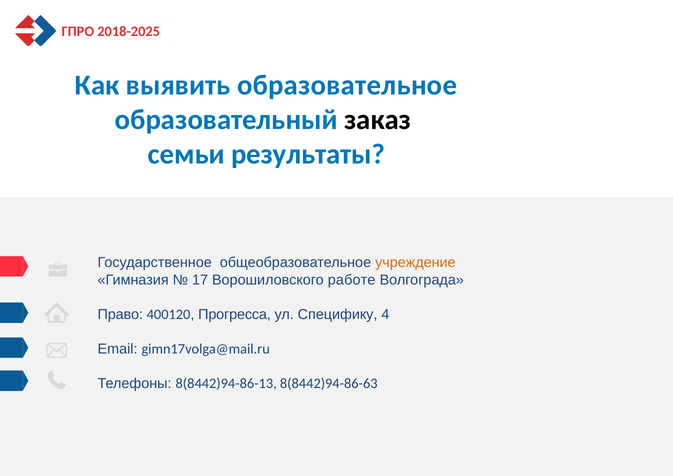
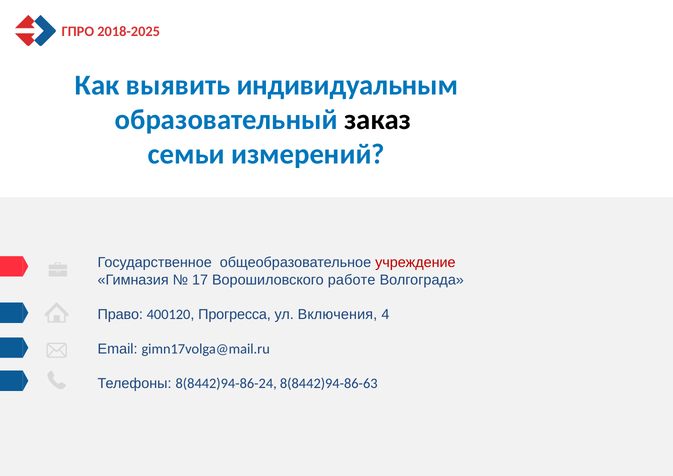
образовательное: образовательное -> индивидуальным
результаты: результаты -> измерений
учреждение colour: orange -> red
Специфику: Специфику -> Включения
8(8442)94-86-13: 8(8442)94-86-13 -> 8(8442)94-86-24
